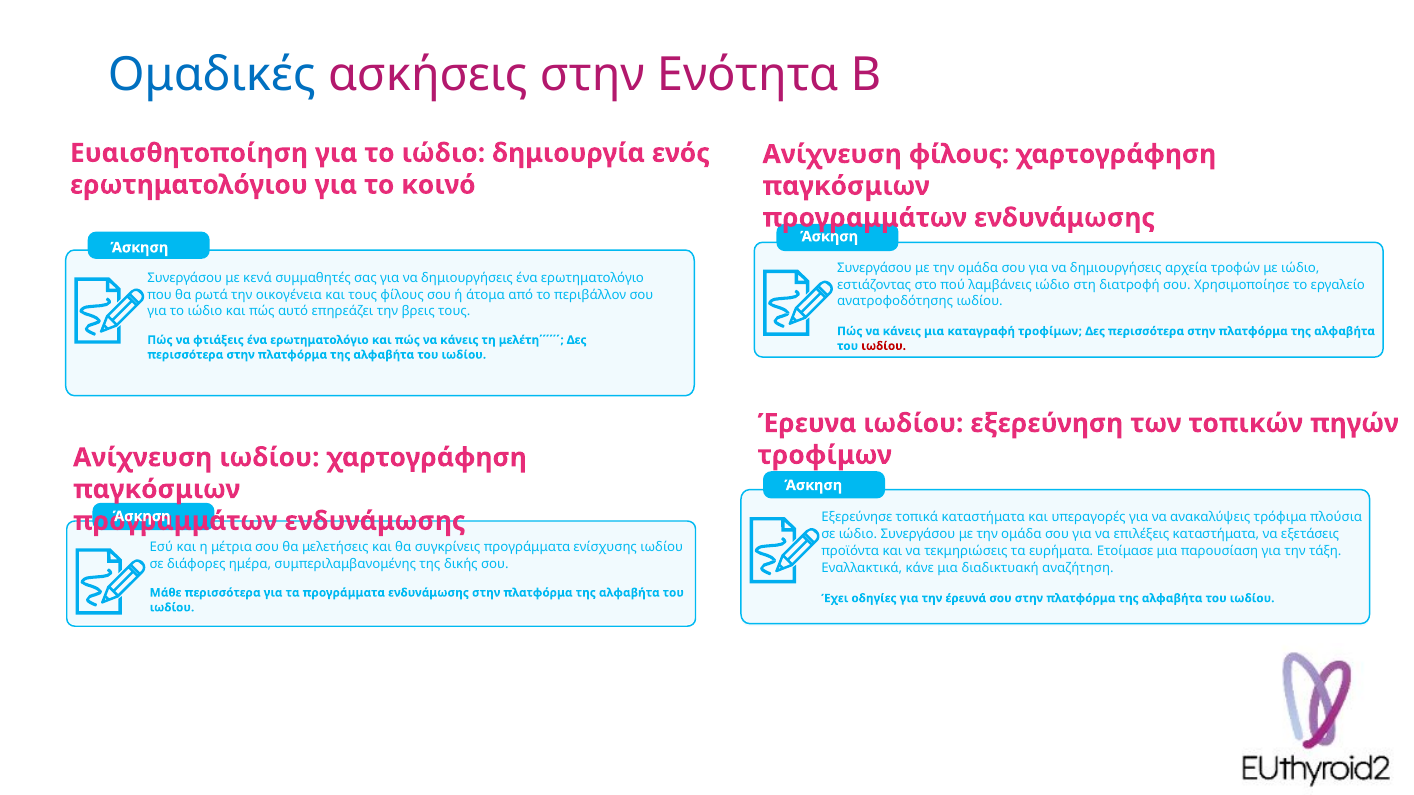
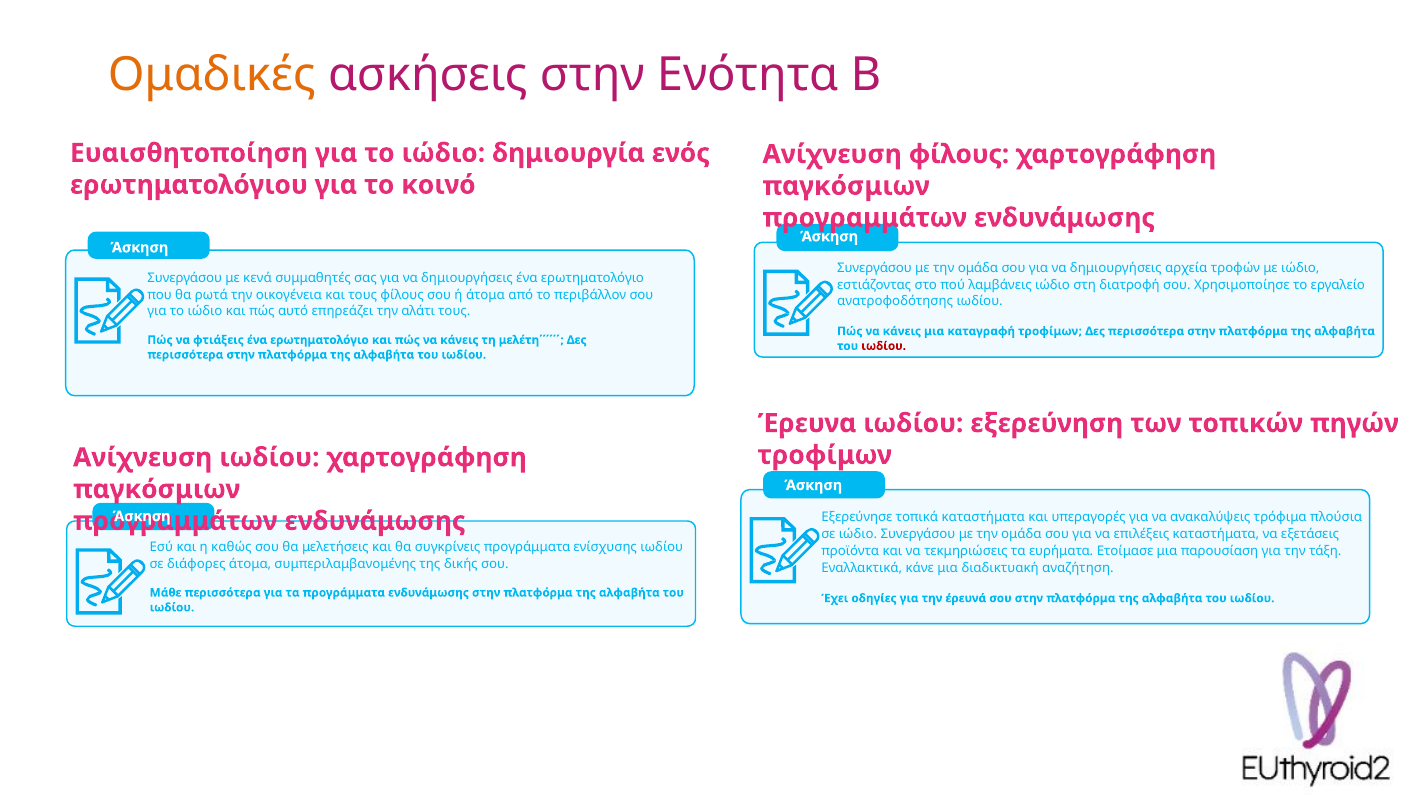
Ομαδικές colour: blue -> orange
βρεις: βρεις -> αλάτι
μέτρια: μέτρια -> καθώς
διάφορες ημέρα: ημέρα -> άτομα
